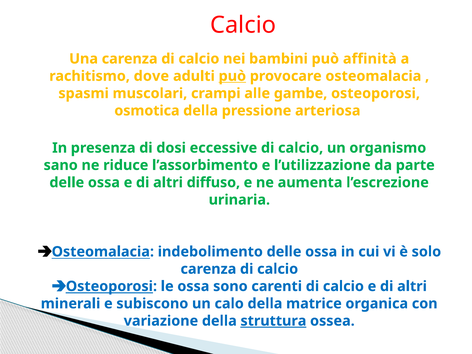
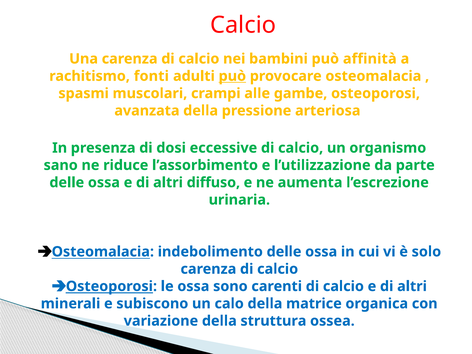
dove: dove -> fonti
osmotica: osmotica -> avanzata
struttura underline: present -> none
